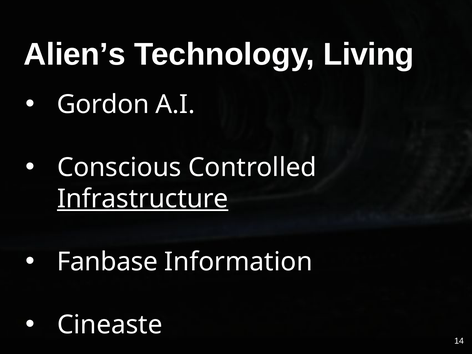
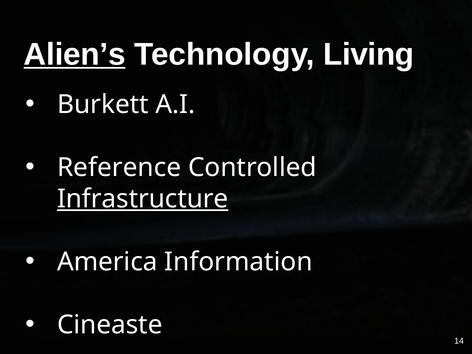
Alien’s underline: none -> present
Gordon: Gordon -> Burkett
Conscious: Conscious -> Reference
Fanbase: Fanbase -> America
